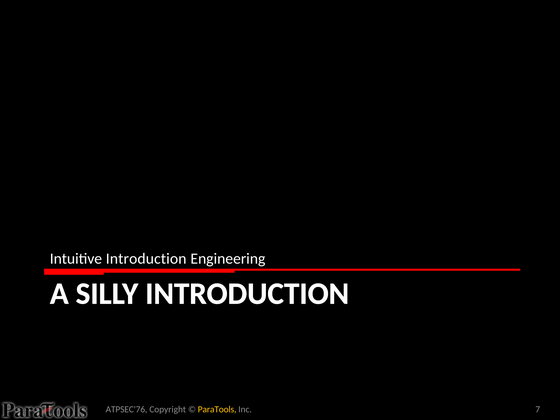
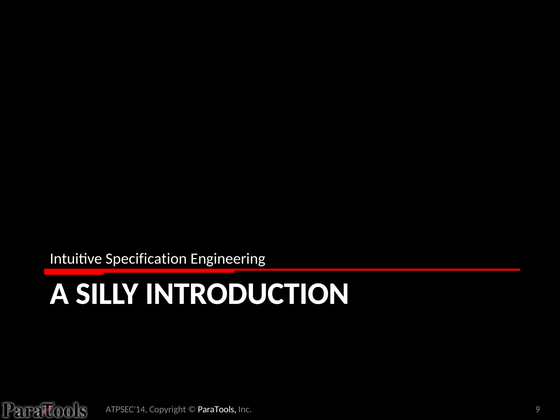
Intuitive Introduction: Introduction -> Specification
ATPSEC'76: ATPSEC'76 -> ATPSEC'14
ParaTools colour: yellow -> white
7: 7 -> 9
